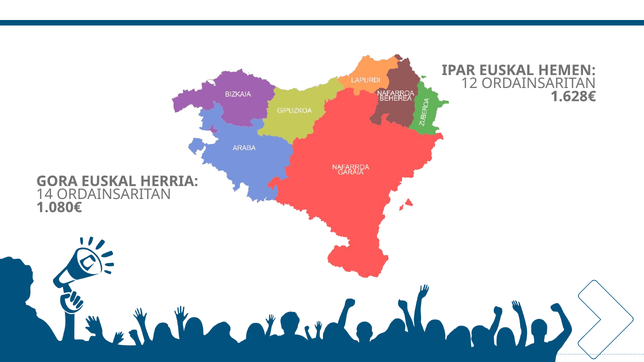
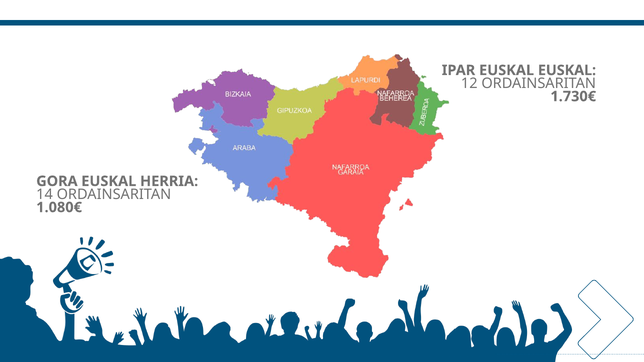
EUSKAL HEMEN: HEMEN -> EUSKAL
1.628€: 1.628€ -> 1.730€
